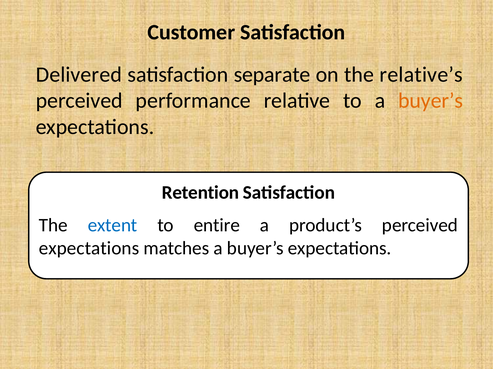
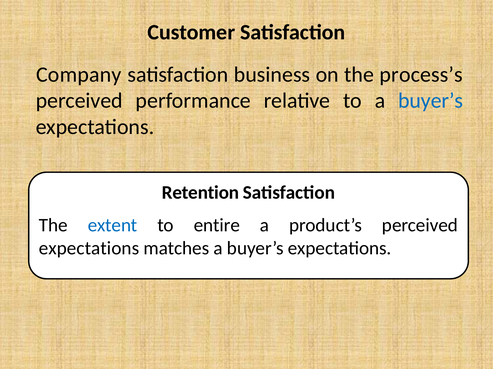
Delivered: Delivered -> Company
separate: separate -> business
relative’s: relative’s -> process’s
buyer’s at (431, 101) colour: orange -> blue
